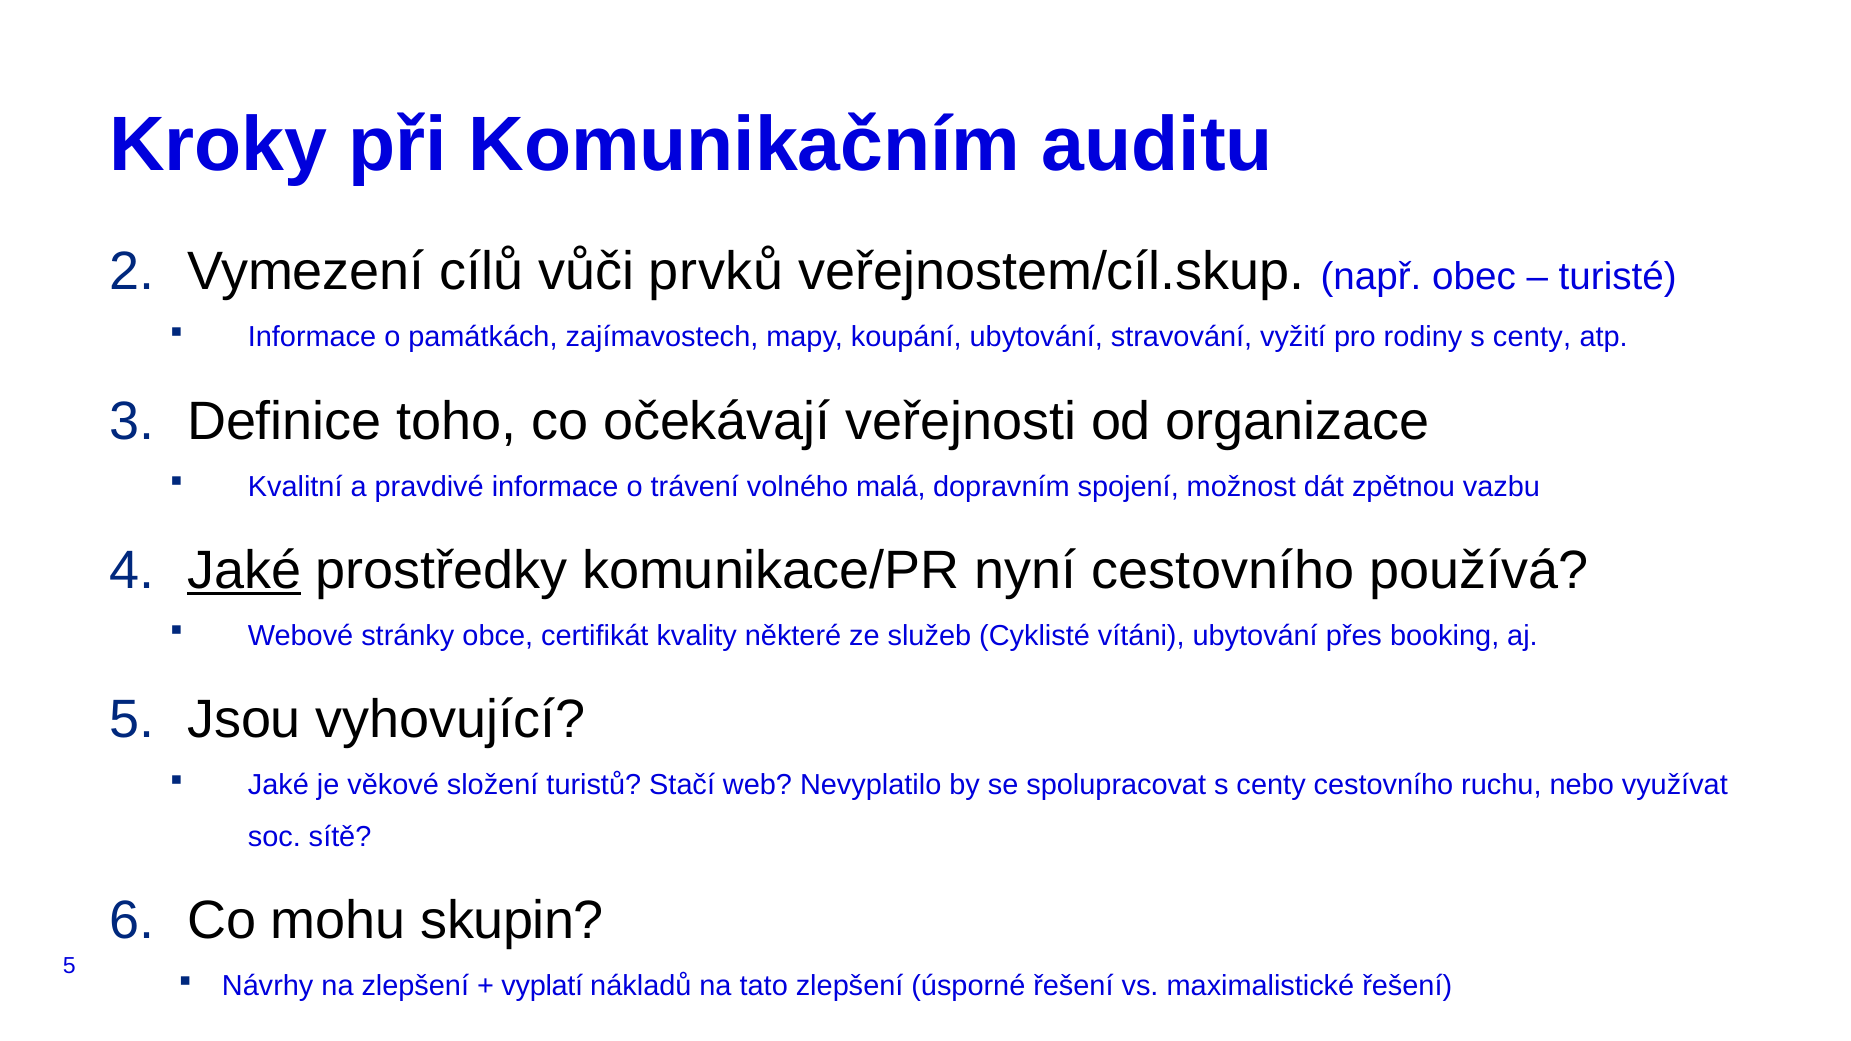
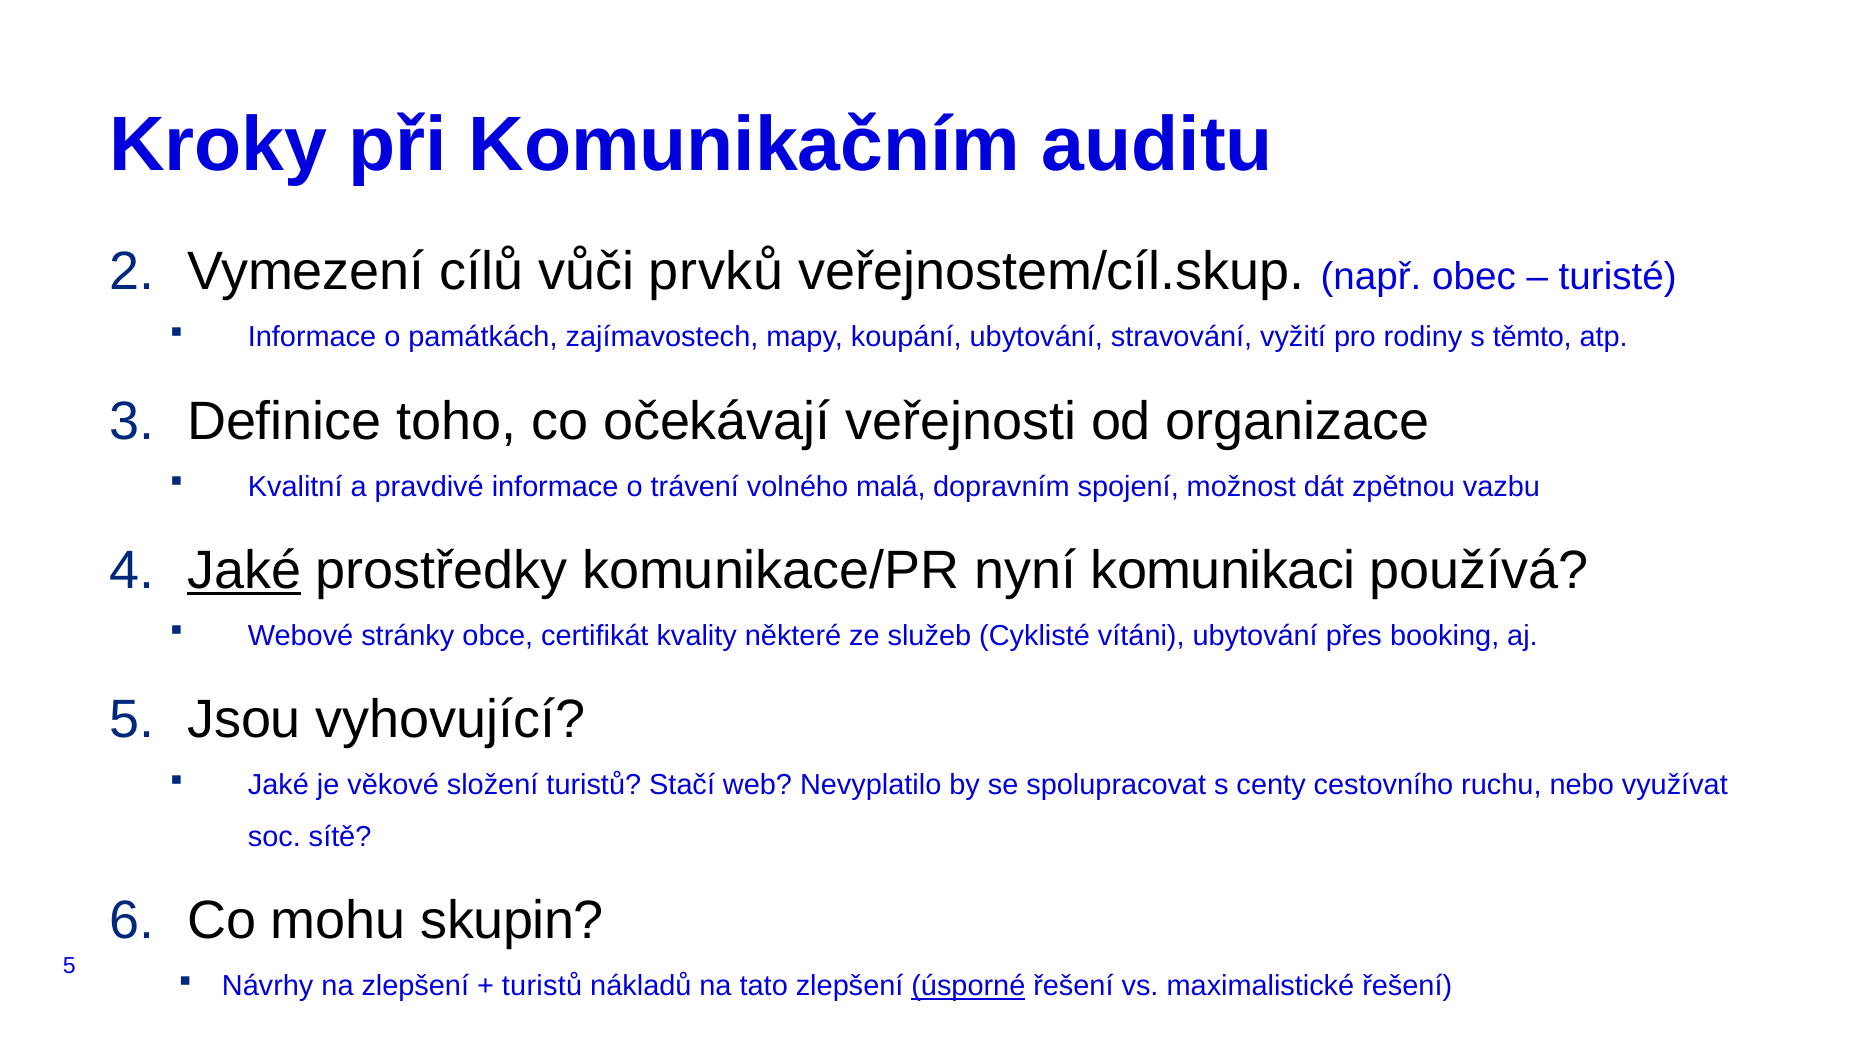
rodiny s centy: centy -> těmto
nyní cestovního: cestovního -> komunikaci
vyplatí at (542, 987): vyplatí -> turistů
úsporné underline: none -> present
